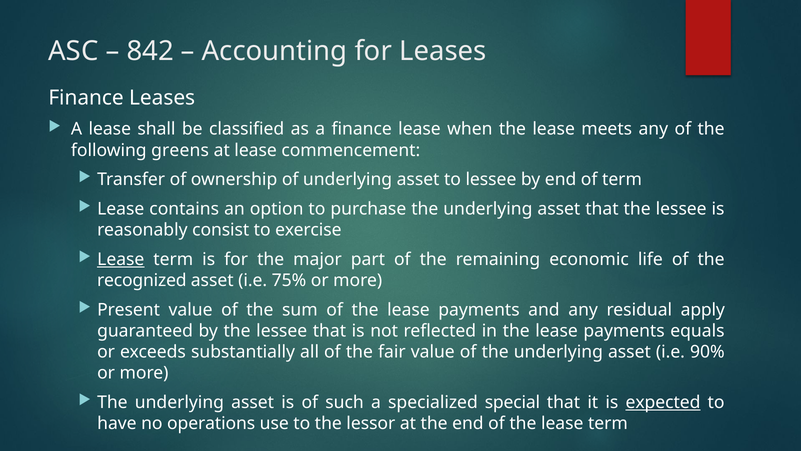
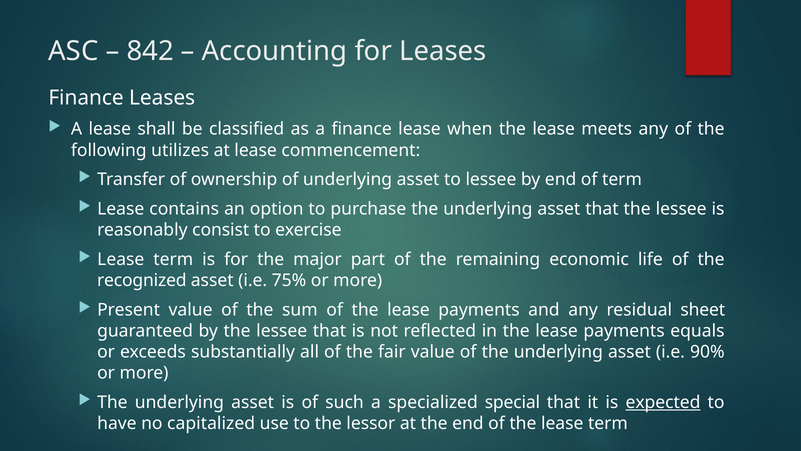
greens: greens -> utilizes
Lease at (121, 259) underline: present -> none
apply: apply -> sheet
operations: operations -> capitalized
